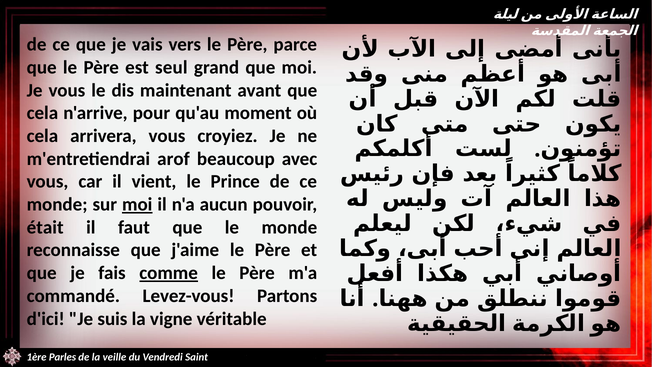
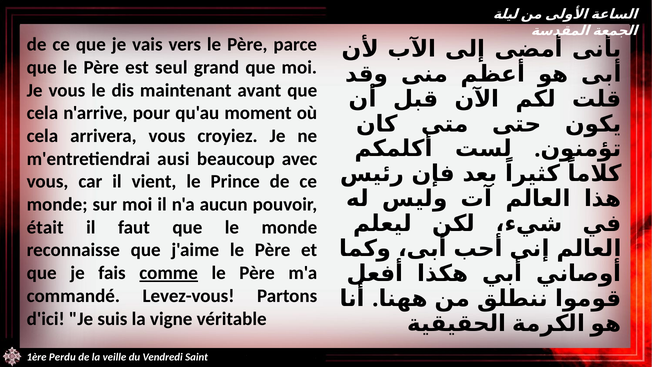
arof: arof -> ausi
moi at (137, 204) underline: present -> none
Parles: Parles -> Perdu
